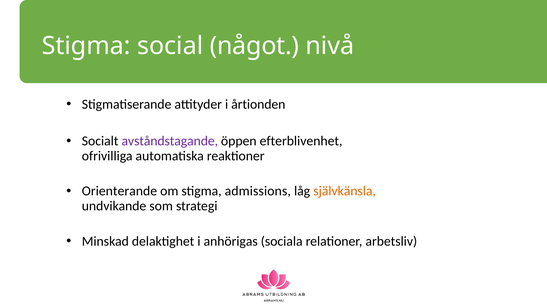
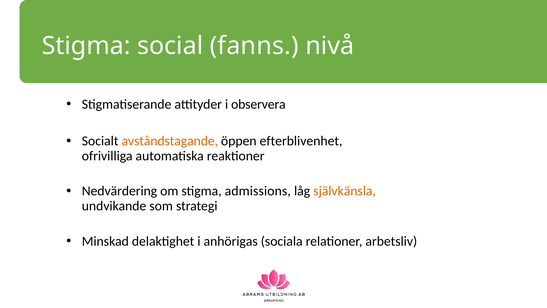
något: något -> fanns
årtionden: årtionden -> observera
avståndstagande colour: purple -> orange
Orienterande: Orienterande -> Nedvärdering
